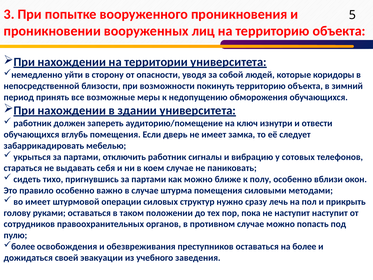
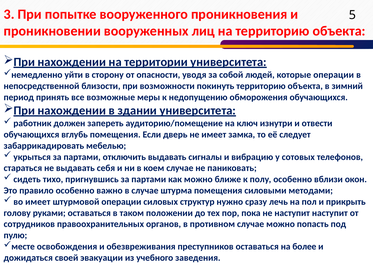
которые коридоры: коридоры -> операции
отключить работник: работник -> выдавать
более at (23, 246): более -> месте
